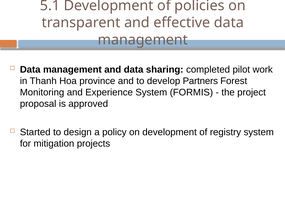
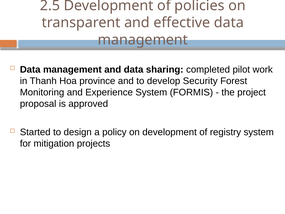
5.1: 5.1 -> 2.5
Partners: Partners -> Security
